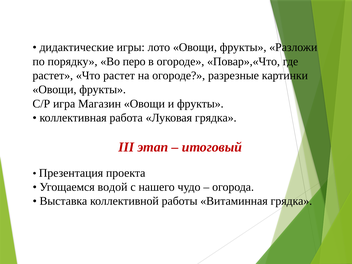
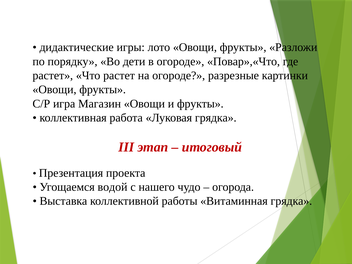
перо: перо -> дети
